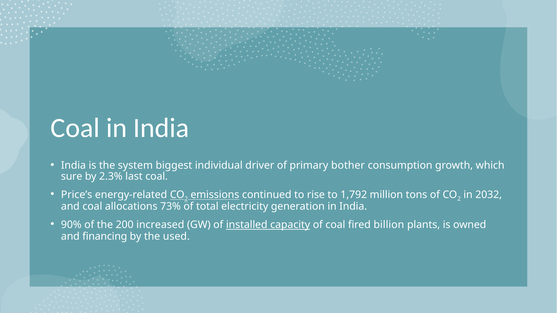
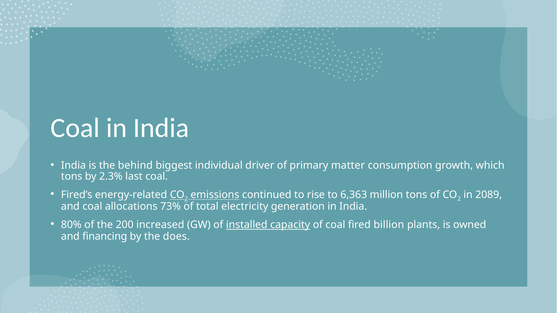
system: system -> behind
bother: bother -> matter
sure at (72, 177): sure -> tons
Price’s: Price’s -> Fired’s
1,792: 1,792 -> 6,363
2032: 2032 -> 2089
90%: 90% -> 80%
used: used -> does
